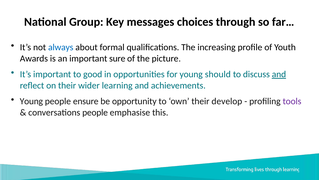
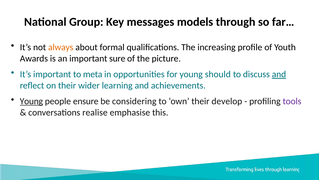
choices: choices -> models
always colour: blue -> orange
good: good -> meta
Young at (31, 101) underline: none -> present
opportunity: opportunity -> considering
conversations people: people -> realise
